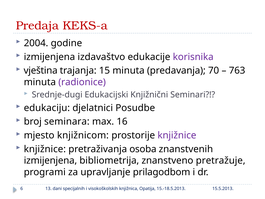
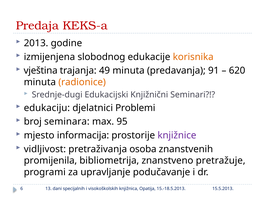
2004: 2004 -> 2013
izdavaštvo: izdavaštvo -> slobodnog
korisnika colour: purple -> orange
15: 15 -> 49
70: 70 -> 91
763: 763 -> 620
radionice colour: purple -> orange
Posudbe: Posudbe -> Problemi
16: 16 -> 95
knjižnicom: knjižnicom -> informacija
knjižnice at (45, 149): knjižnice -> vidljivost
izmijenjena at (50, 160): izmijenjena -> promijenila
prilagodbom: prilagodbom -> podučavanje
